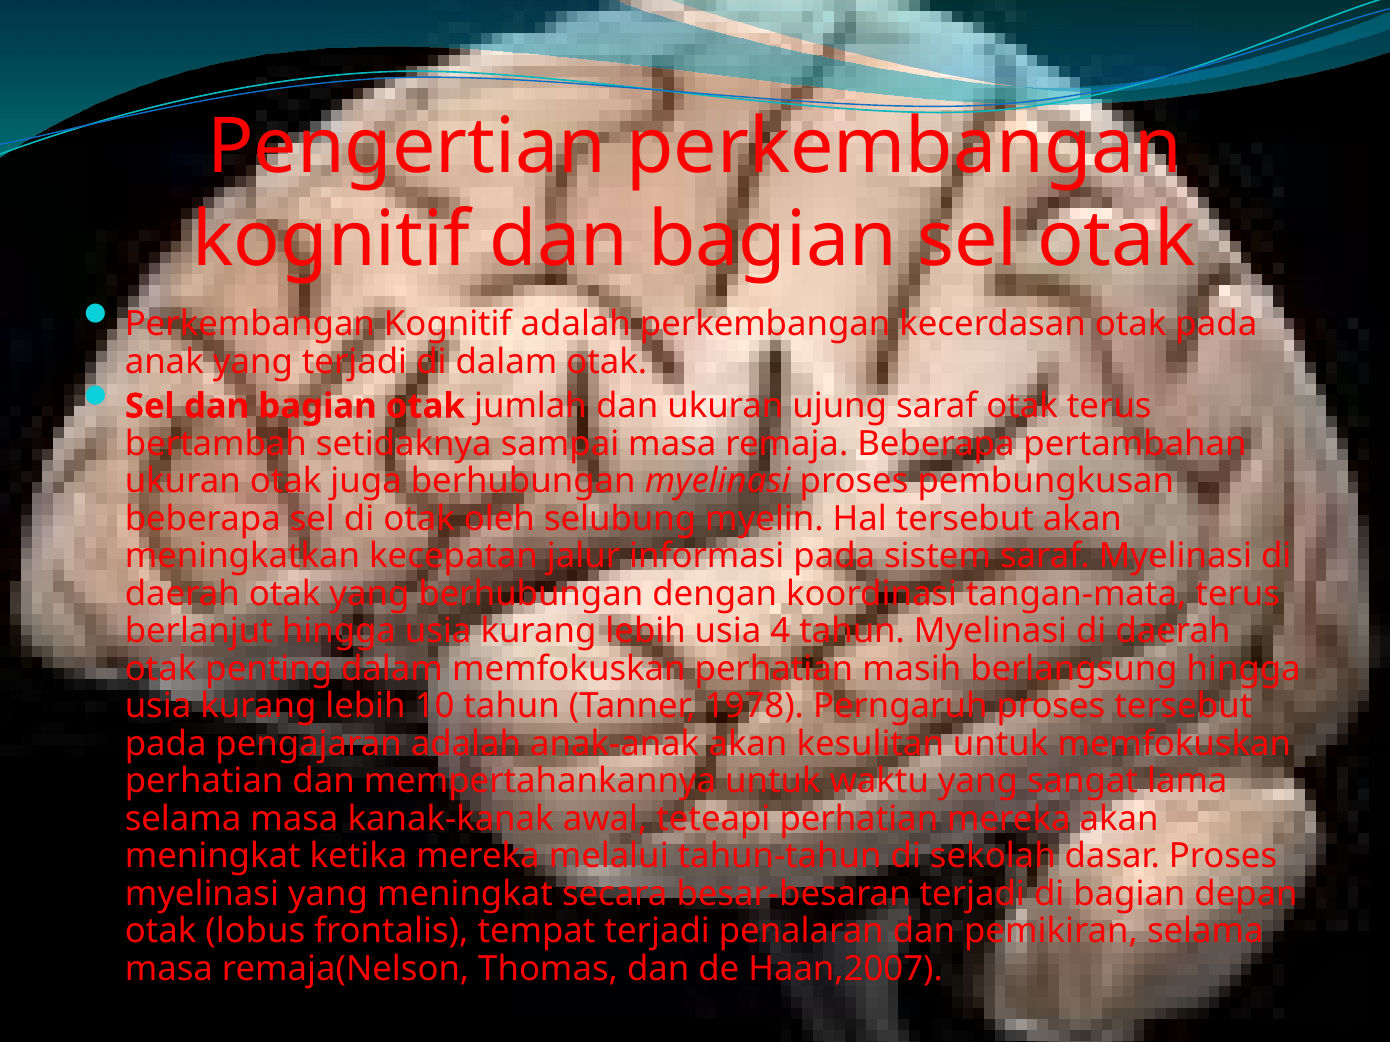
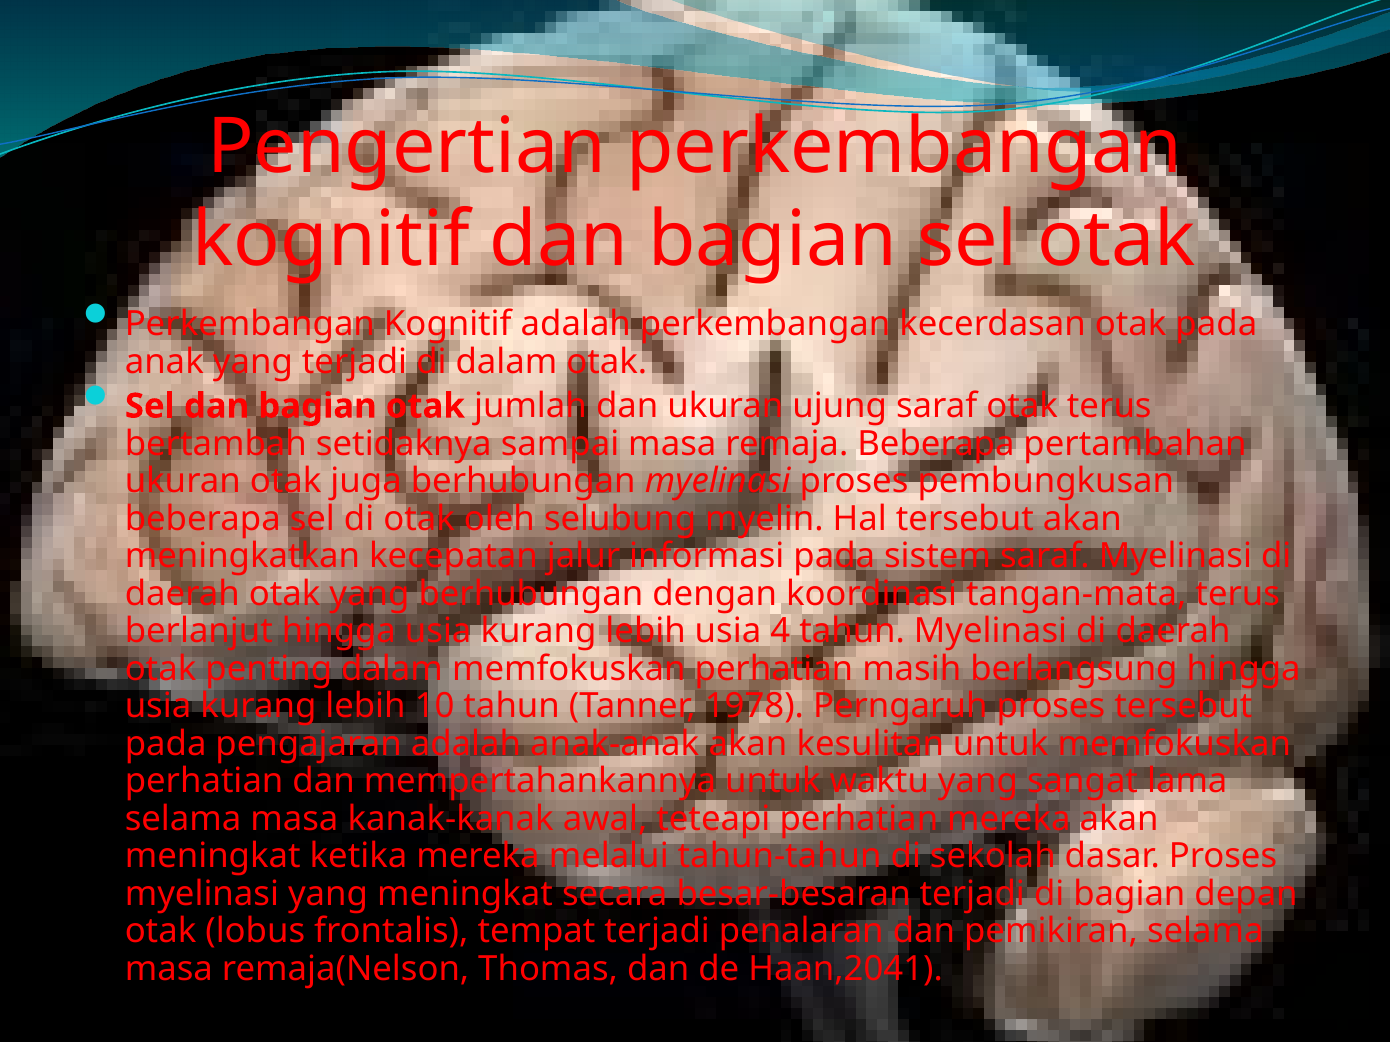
Haan,2007: Haan,2007 -> Haan,2041
